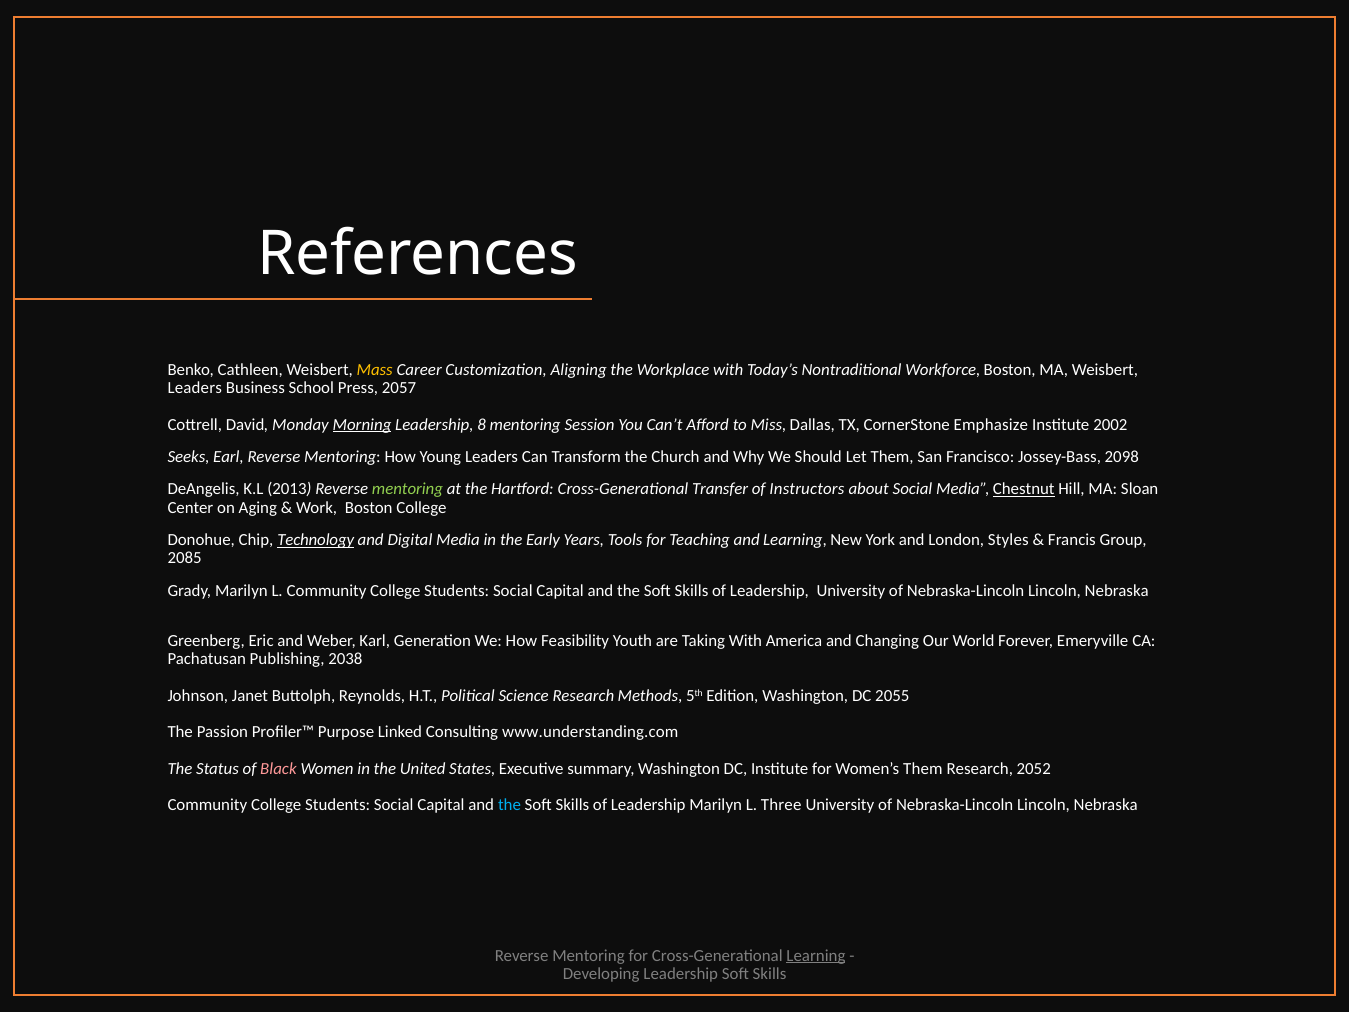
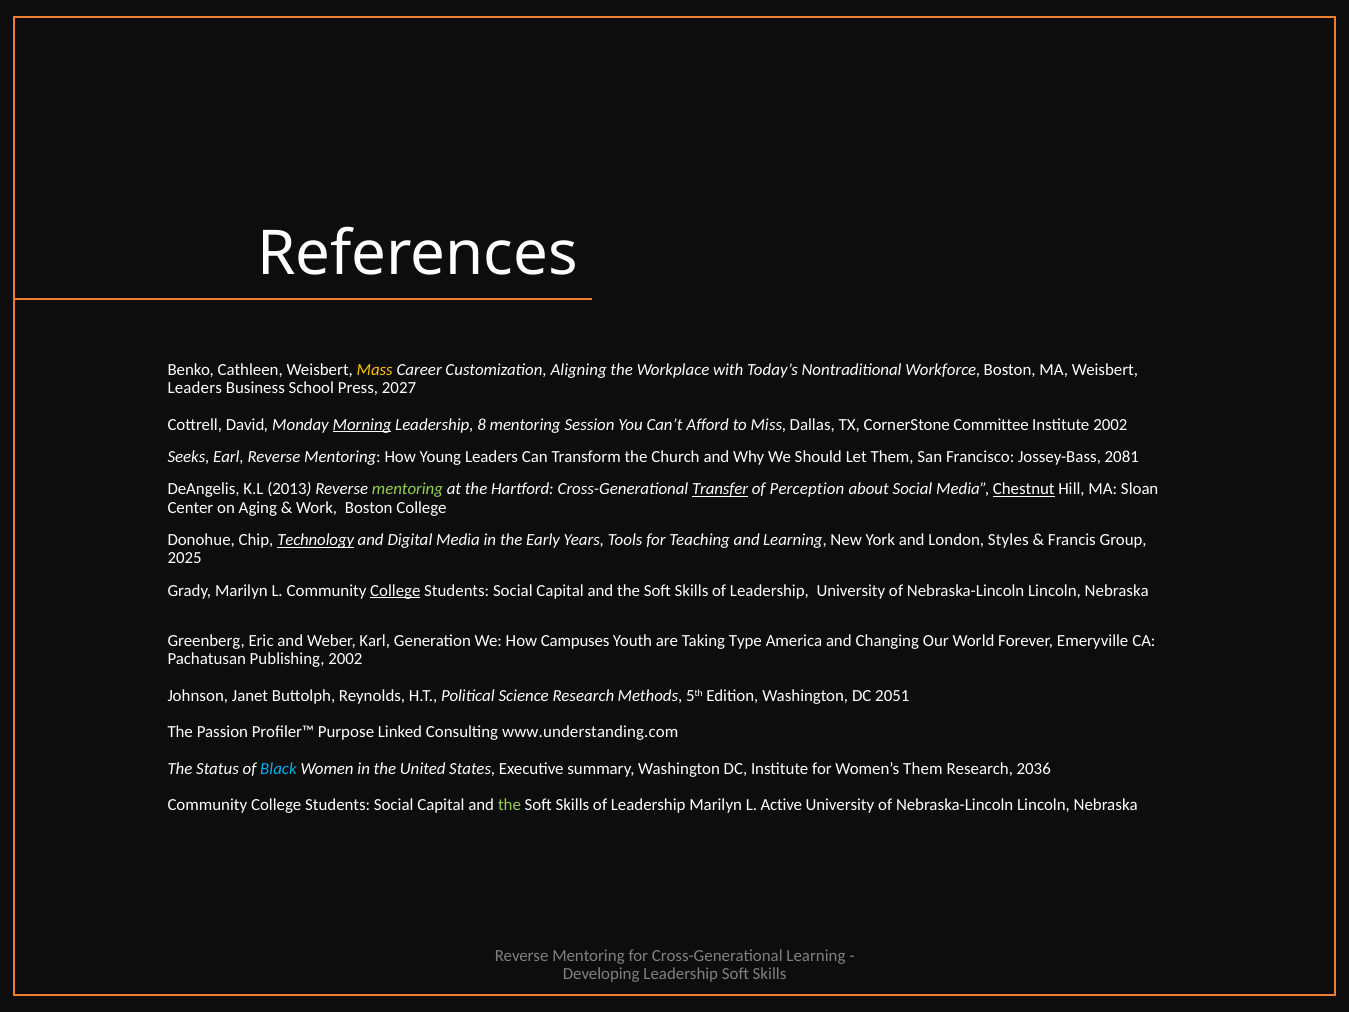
2057: 2057 -> 2027
Emphasize: Emphasize -> Committee
2098: 2098 -> 2081
Transfer underline: none -> present
Instructors: Instructors -> Perception
2085: 2085 -> 2025
College at (395, 590) underline: none -> present
Feasibility: Feasibility -> Campuses
Taking With: With -> Type
Publishing 2038: 2038 -> 2002
2055: 2055 -> 2051
Black colour: pink -> light blue
2052: 2052 -> 2036
the at (509, 805) colour: light blue -> light green
Three: Three -> Active
Learning at (816, 955) underline: present -> none
